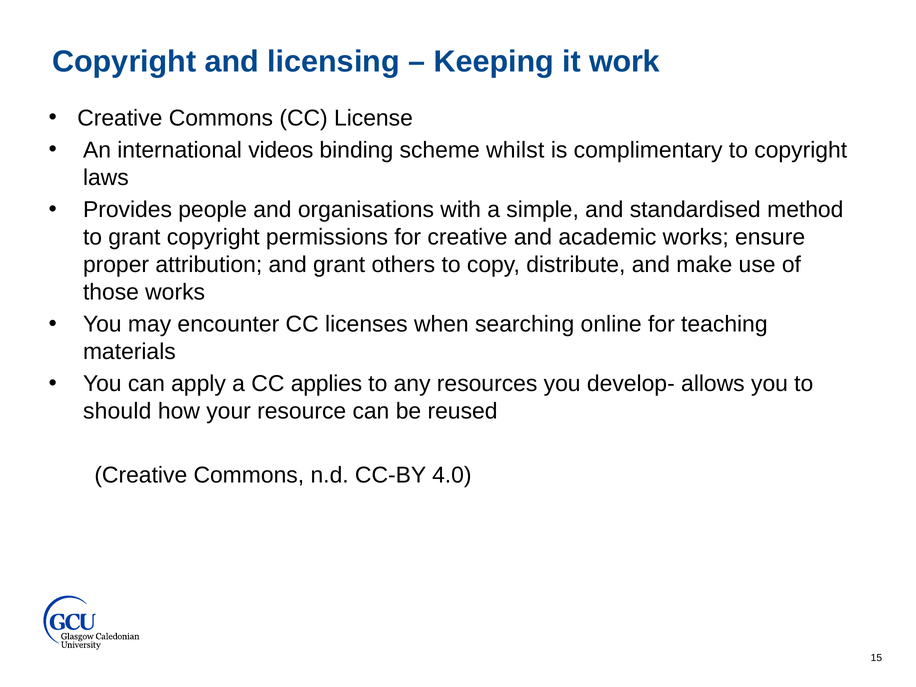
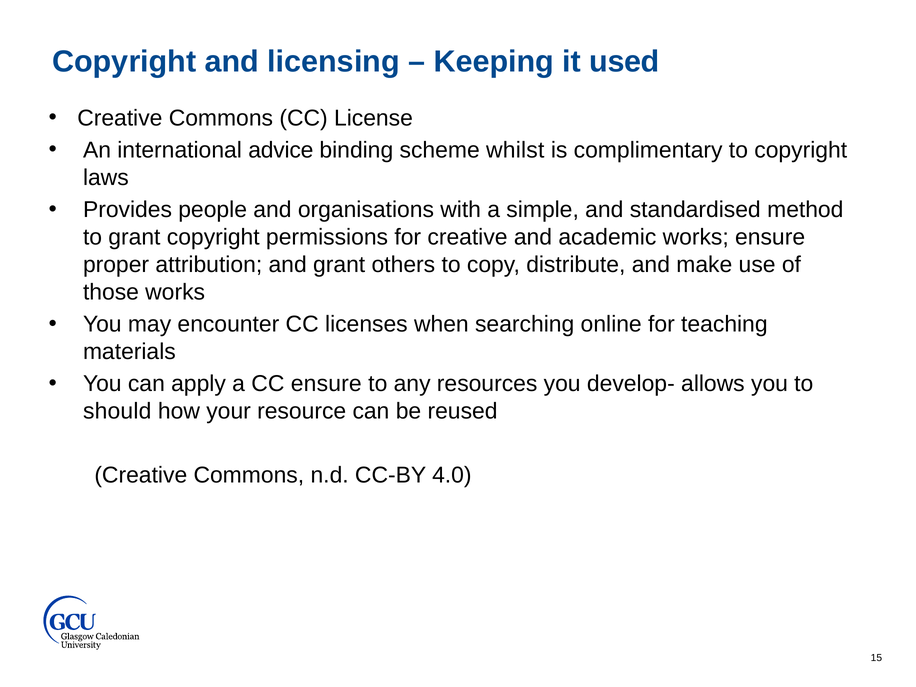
work: work -> used
videos: videos -> advice
CC applies: applies -> ensure
